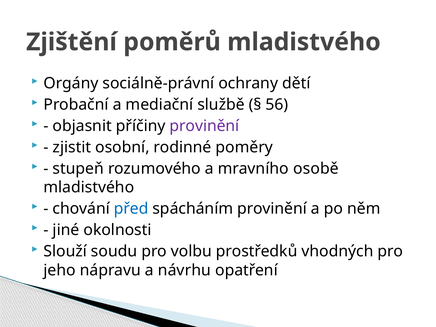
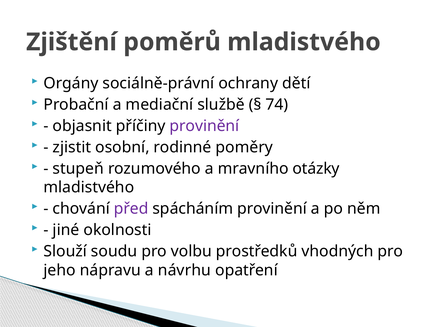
56: 56 -> 74
osobě: osobě -> otázky
před colour: blue -> purple
